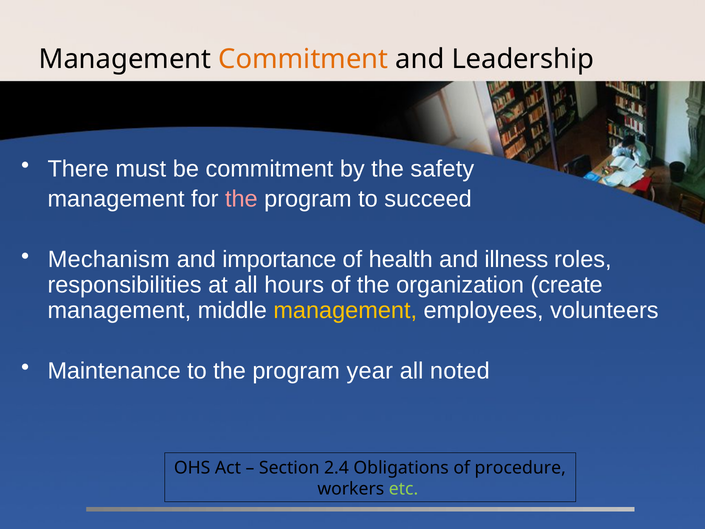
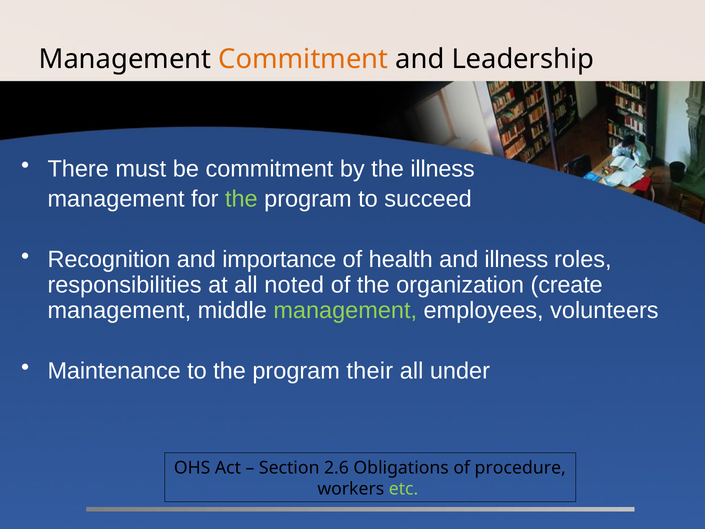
the safety: safety -> illness
the at (241, 199) colour: pink -> light green
Mechanism: Mechanism -> Recognition
hours: hours -> noted
management at (345, 310) colour: yellow -> light green
year: year -> their
noted: noted -> under
2.4: 2.4 -> 2.6
